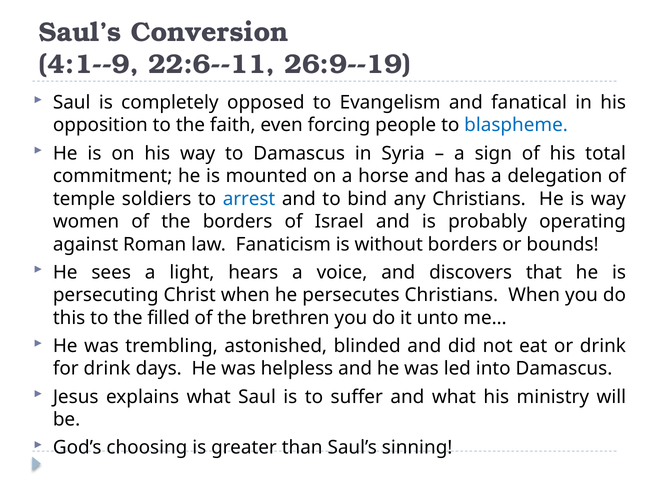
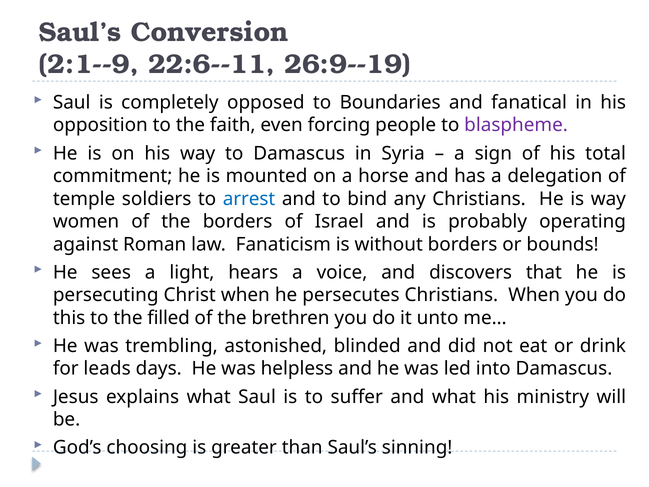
4:1--9: 4:1--9 -> 2:1--9
Evangelism: Evangelism -> Boundaries
blaspheme colour: blue -> purple
for drink: drink -> leads
